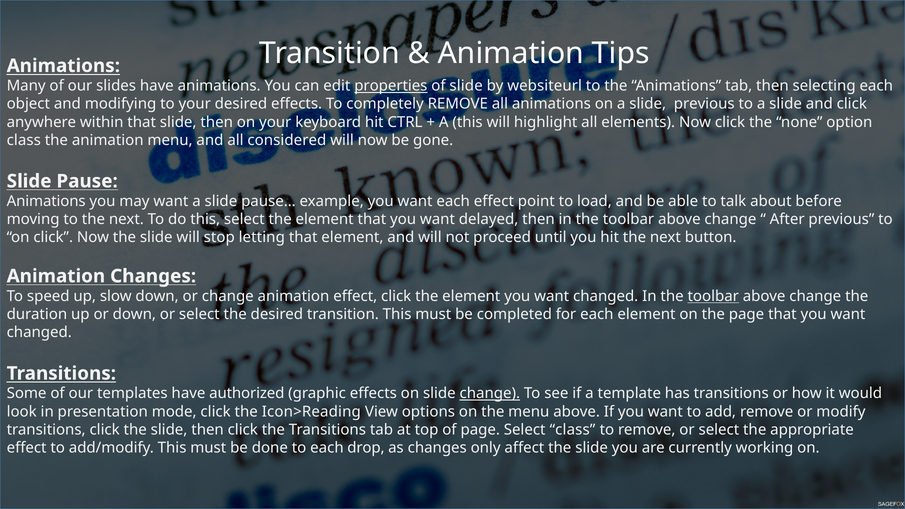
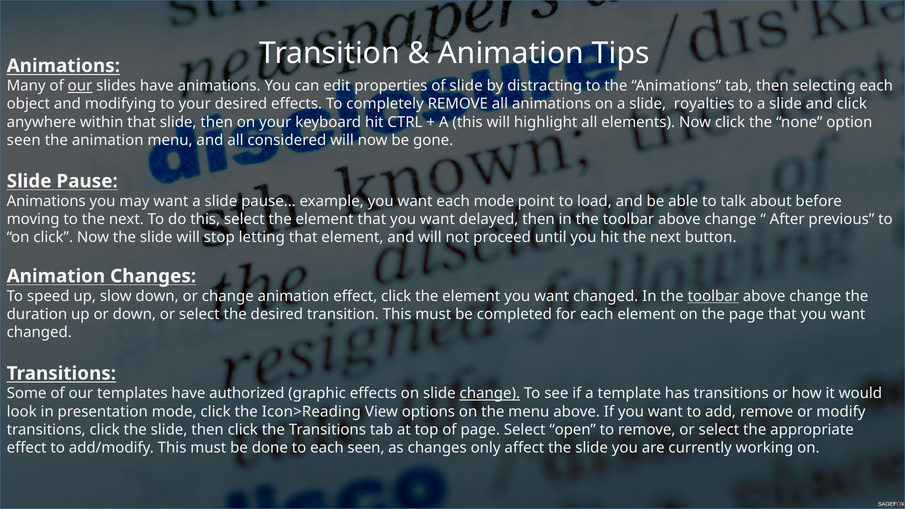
our at (80, 86) underline: none -> present
properties underline: present -> none
websiteurl: websiteurl -> distracting
slide previous: previous -> royalties
class at (24, 140): class -> seen
each effect: effect -> mode
Select class: class -> open
each drop: drop -> seen
